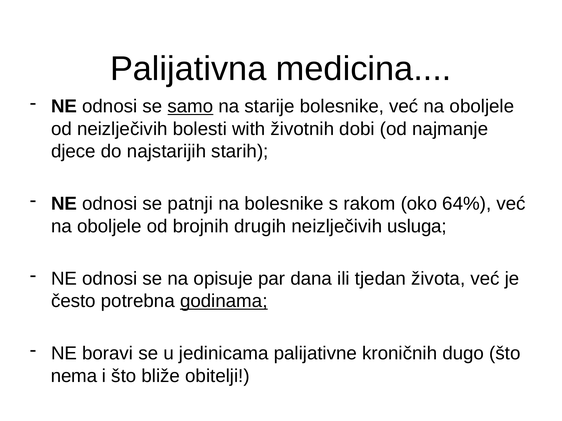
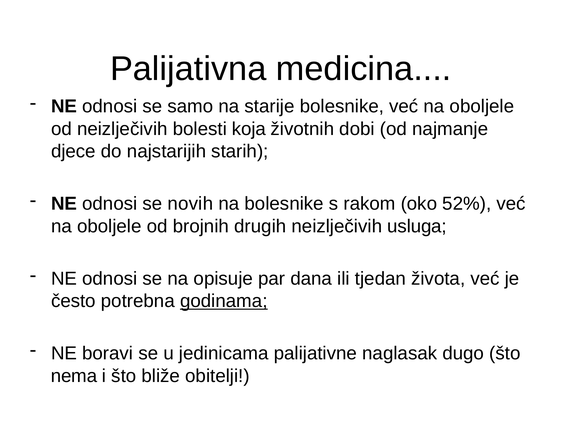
samo underline: present -> none
with: with -> koja
patnji: patnji -> novih
64%: 64% -> 52%
kroničnih: kroničnih -> naglasak
